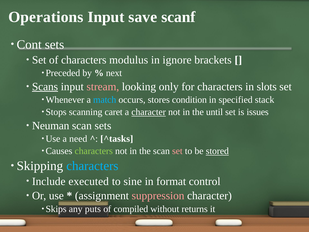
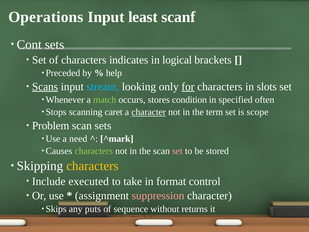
save: save -> least
modulus: modulus -> indicates
ignore: ignore -> logical
next: next -> help
stream colour: pink -> light blue
for underline: none -> present
match colour: light blue -> light green
stack: stack -> often
until: until -> term
issues: issues -> scope
Neuman: Neuman -> Problem
^tasks: ^tasks -> ^mark
stored underline: present -> none
characters at (92, 166) colour: light blue -> yellow
sine: sine -> take
compiled: compiled -> sequence
